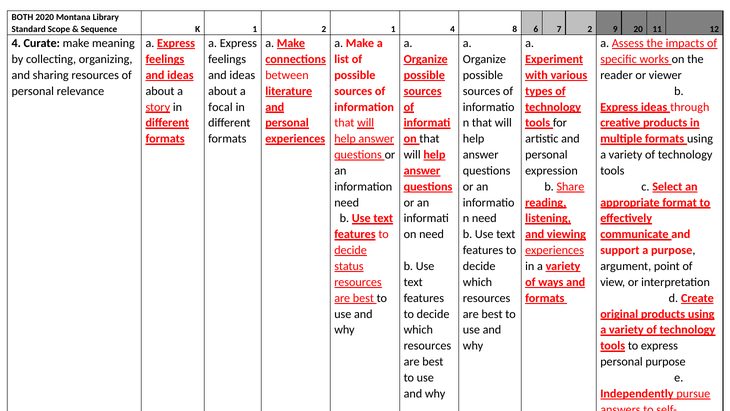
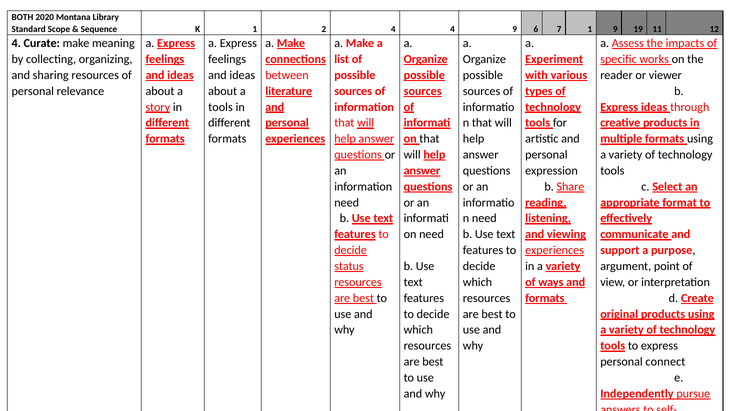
2 1: 1 -> 4
4 8: 8 -> 9
7 2: 2 -> 1
20: 20 -> 19
focal at (220, 107): focal -> tools
personal purpose: purpose -> connect
